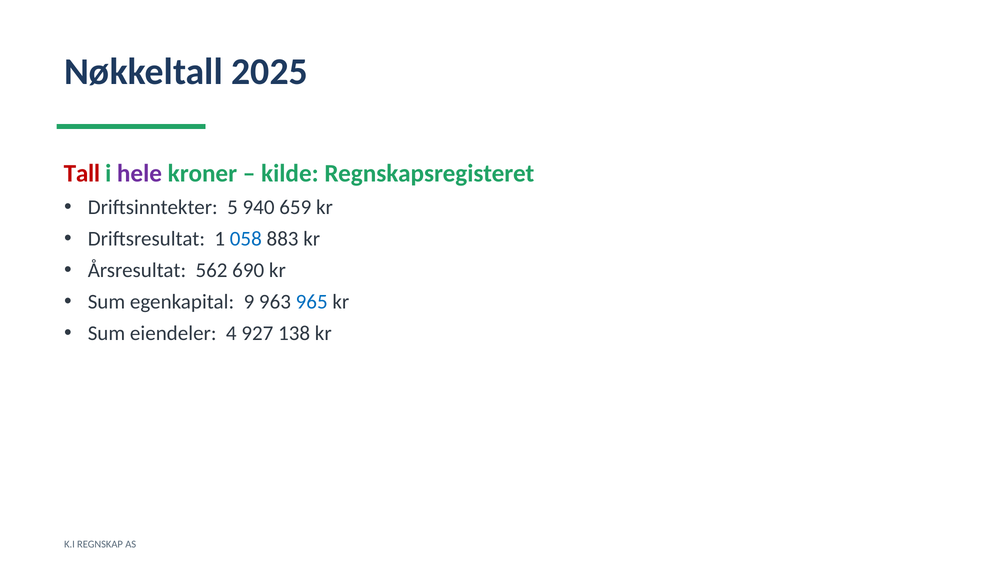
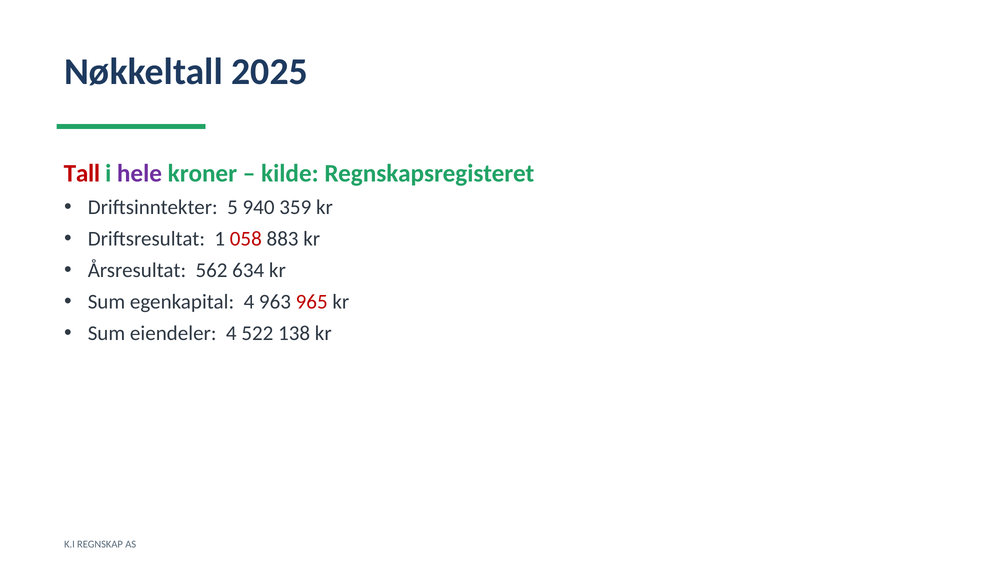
659: 659 -> 359
058 colour: blue -> red
690: 690 -> 634
egenkapital 9: 9 -> 4
965 colour: blue -> red
927: 927 -> 522
